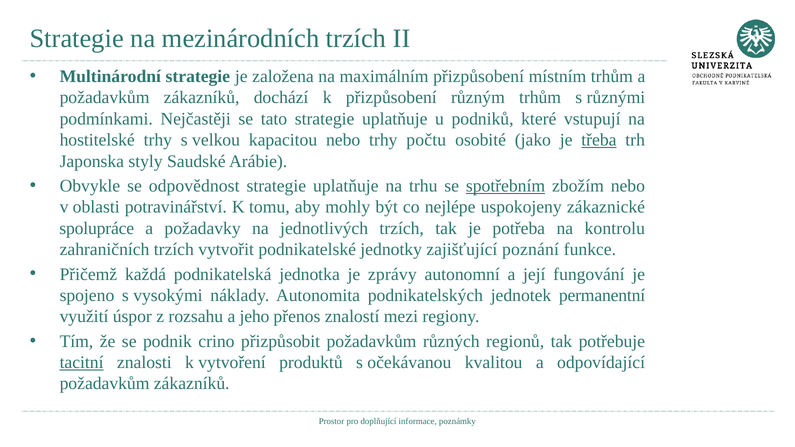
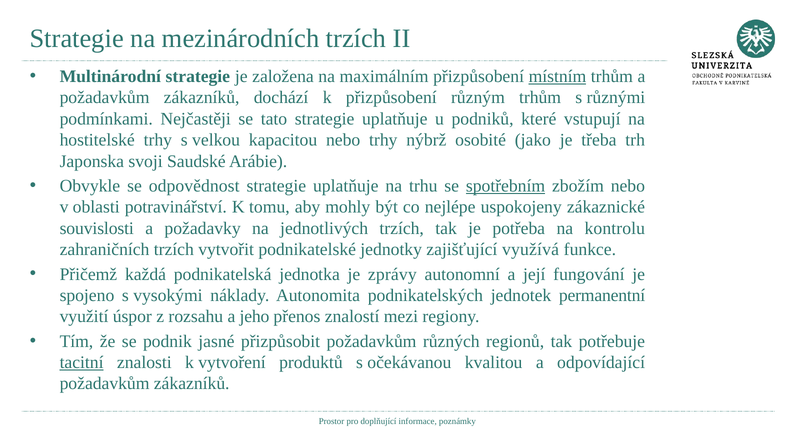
místním underline: none -> present
počtu: počtu -> nýbrž
třeba underline: present -> none
styly: styly -> svoji
spolupráce: spolupráce -> souvislosti
poznání: poznání -> využívá
crino: crino -> jasné
